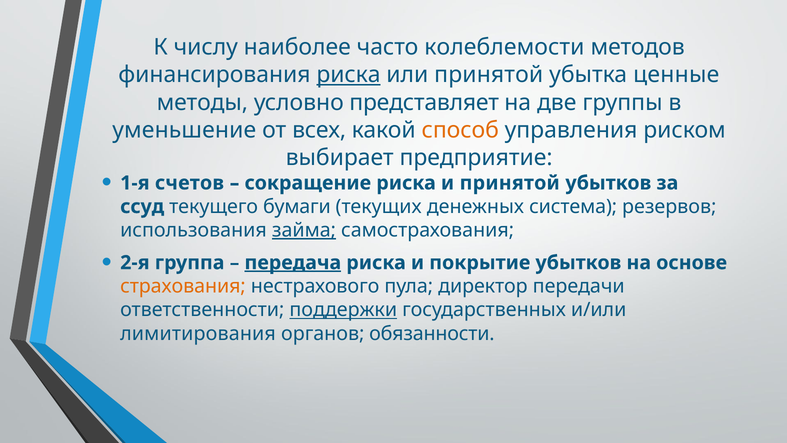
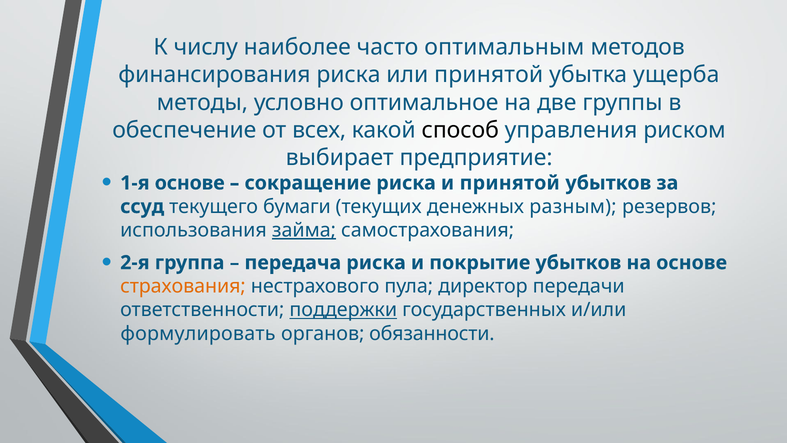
колеблемости: колеблемости -> оптимальным
риска at (349, 75) underline: present -> none
ценные: ценные -> ущерба
представляет: представляет -> оптимальное
уменьшение: уменьшение -> обеспечение
способ colour: orange -> black
1-я счетов: счетов -> основе
система: система -> разным
передача underline: present -> none
лимитирования: лимитирования -> формулировать
